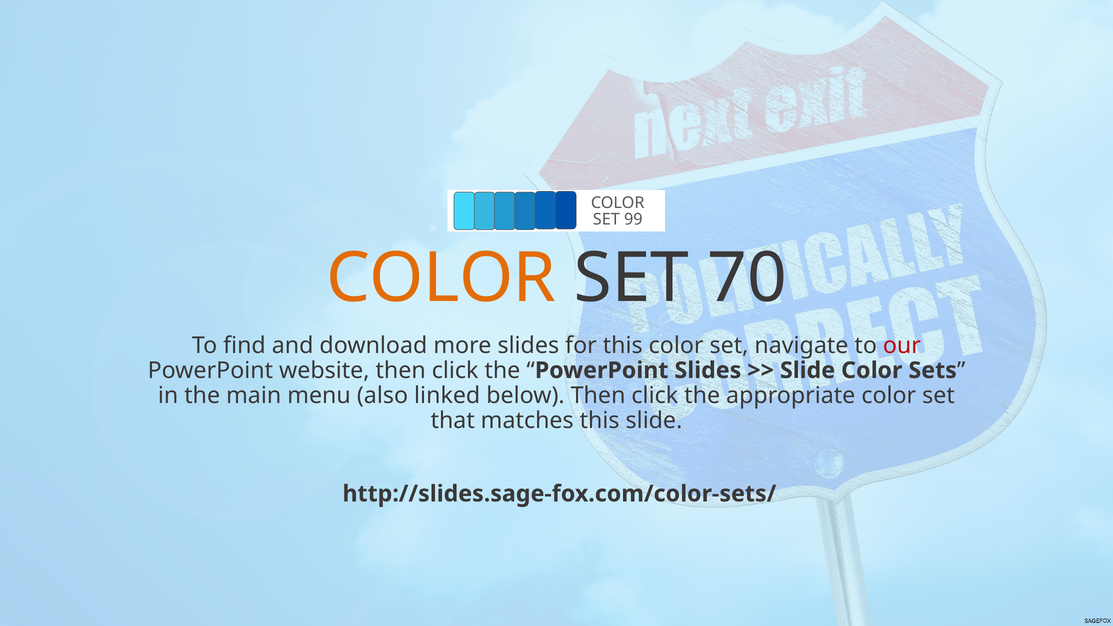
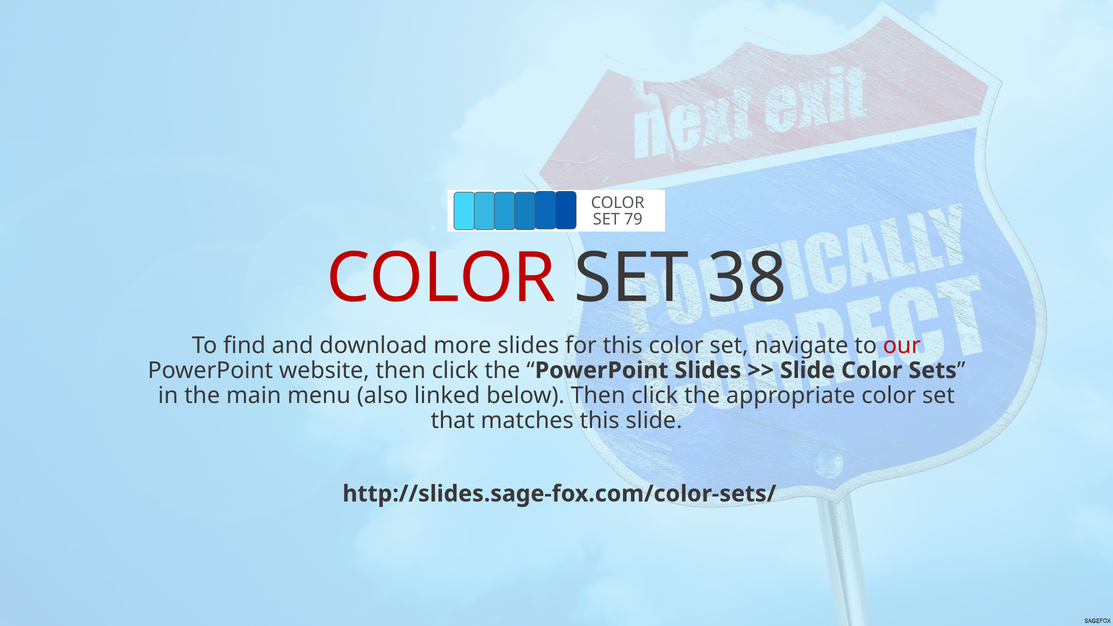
99: 99 -> 79
COLOR at (441, 278) colour: orange -> red
70: 70 -> 38
